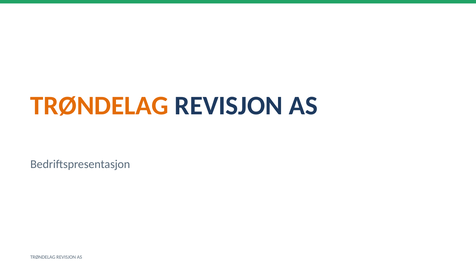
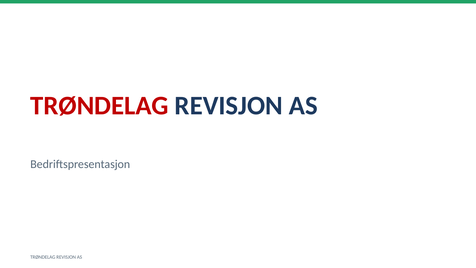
TRØNDELAG at (99, 106) colour: orange -> red
